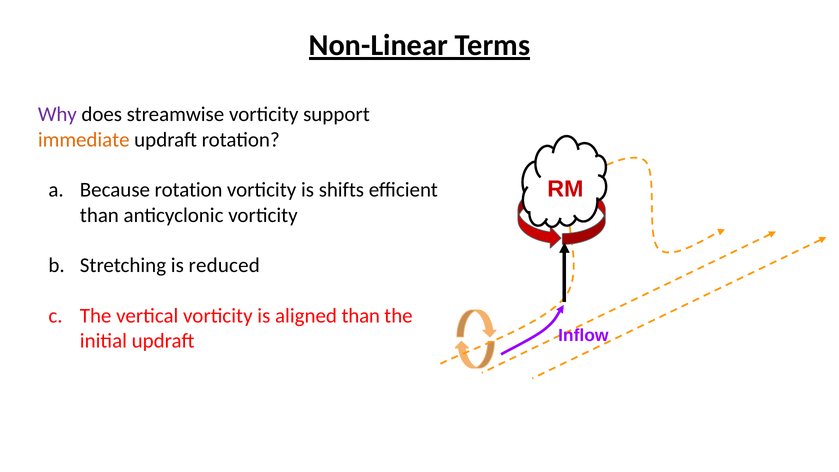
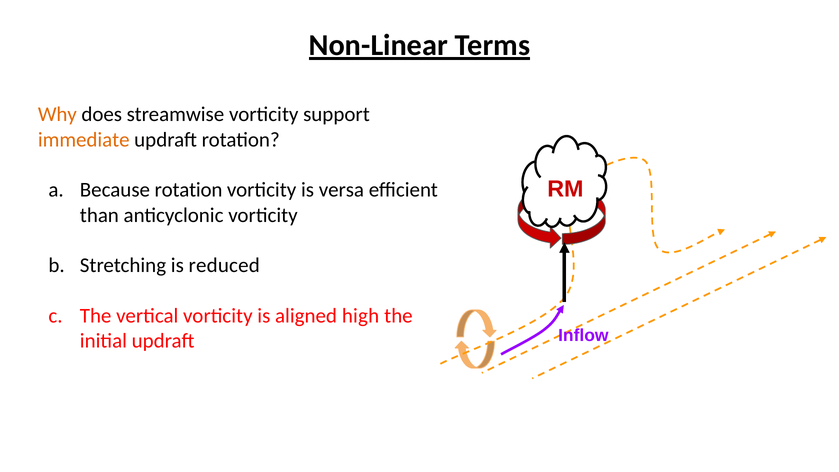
Why colour: purple -> orange
shifts: shifts -> versa
aligned than: than -> high
